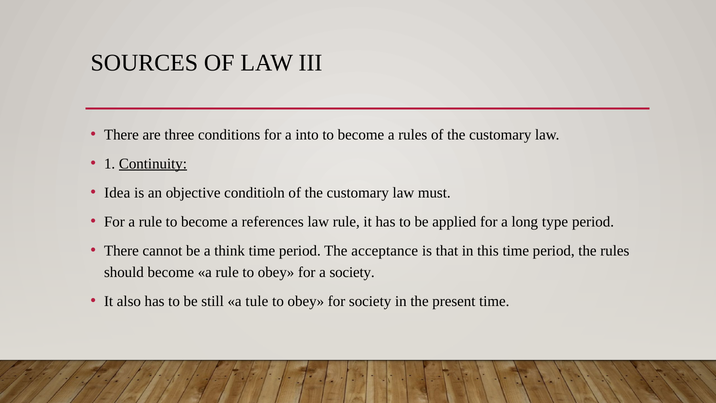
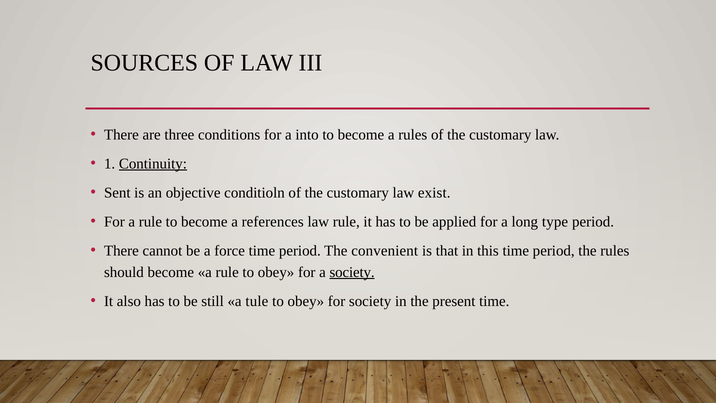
Idea: Idea -> Sent
must: must -> exist
think: think -> force
acceptance: acceptance -> convenient
society at (352, 272) underline: none -> present
